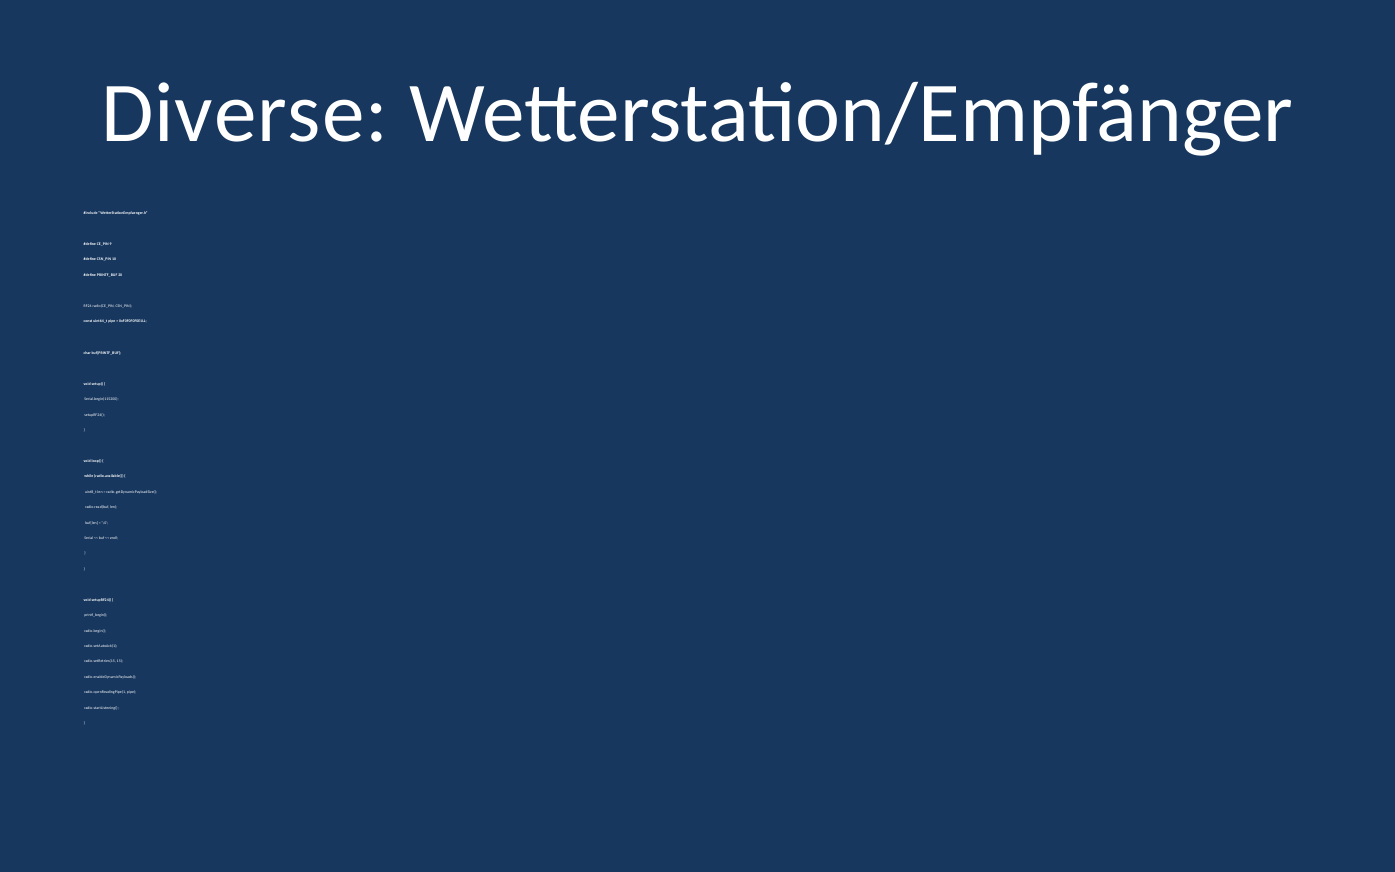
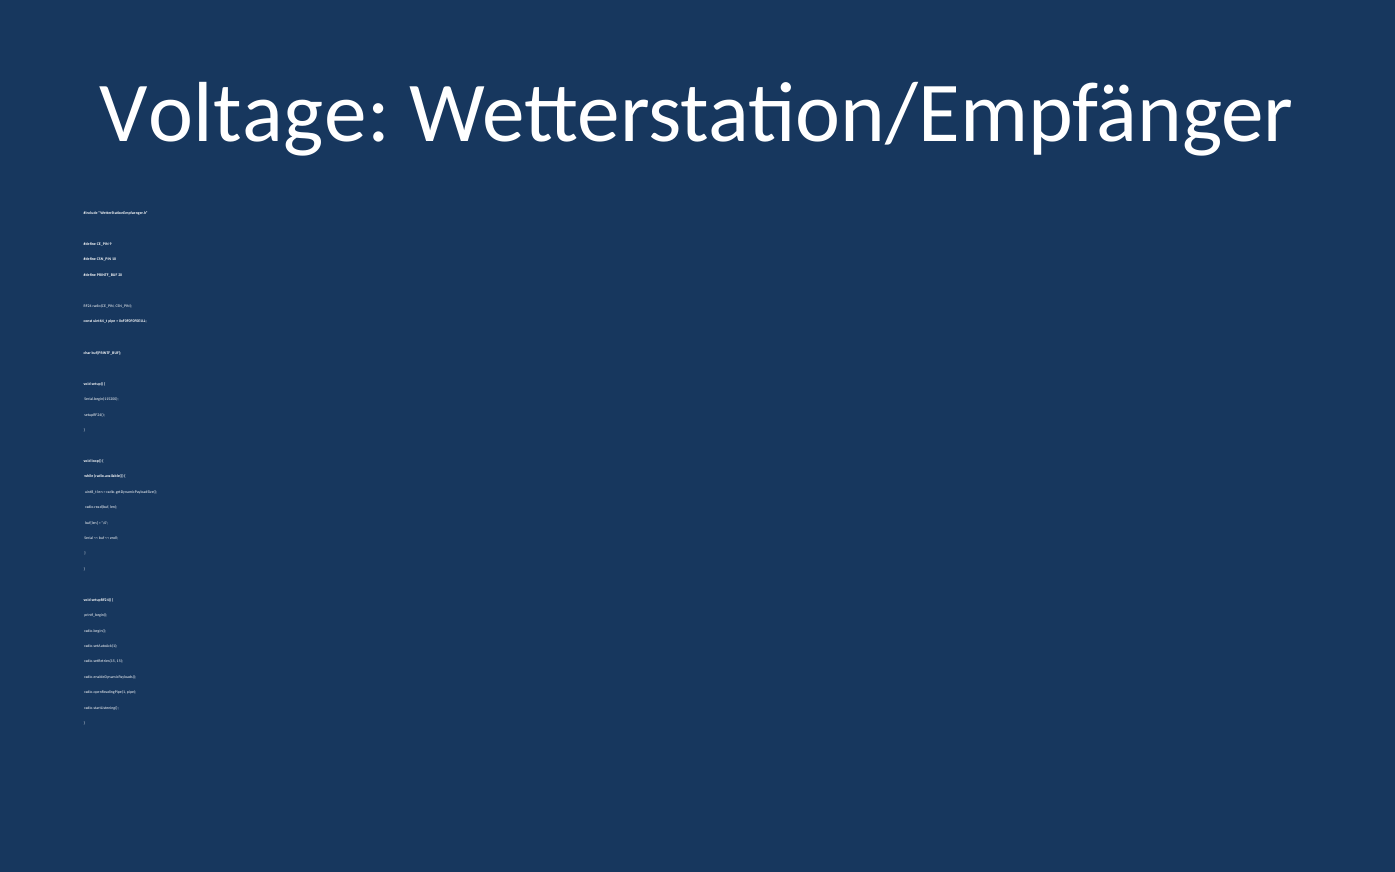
Diverse: Diverse -> Voltage
